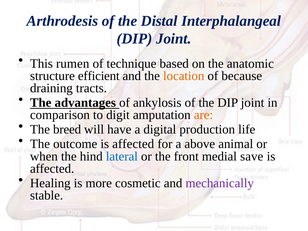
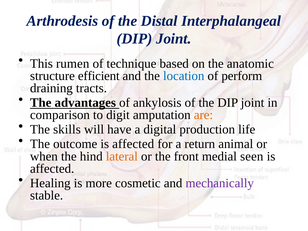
location colour: orange -> blue
because: because -> perform
breed: breed -> skills
above: above -> return
lateral colour: blue -> orange
save: save -> seen
